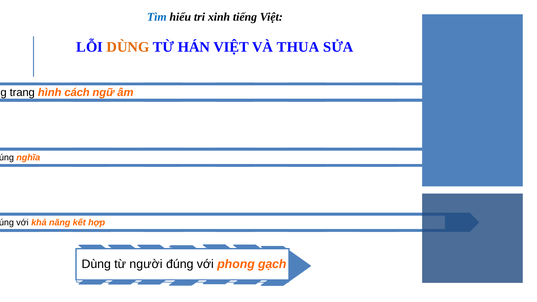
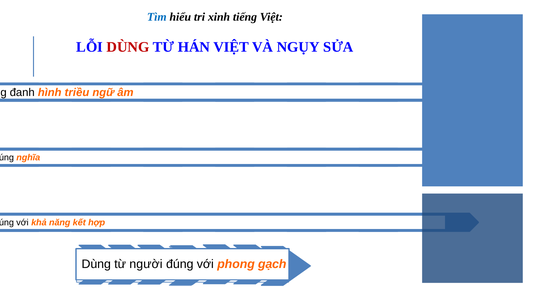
DÙNG at (128, 47) colour: orange -> red
THUA: THUA -> NGỤY
trang: trang -> đanh
cách: cách -> triều
